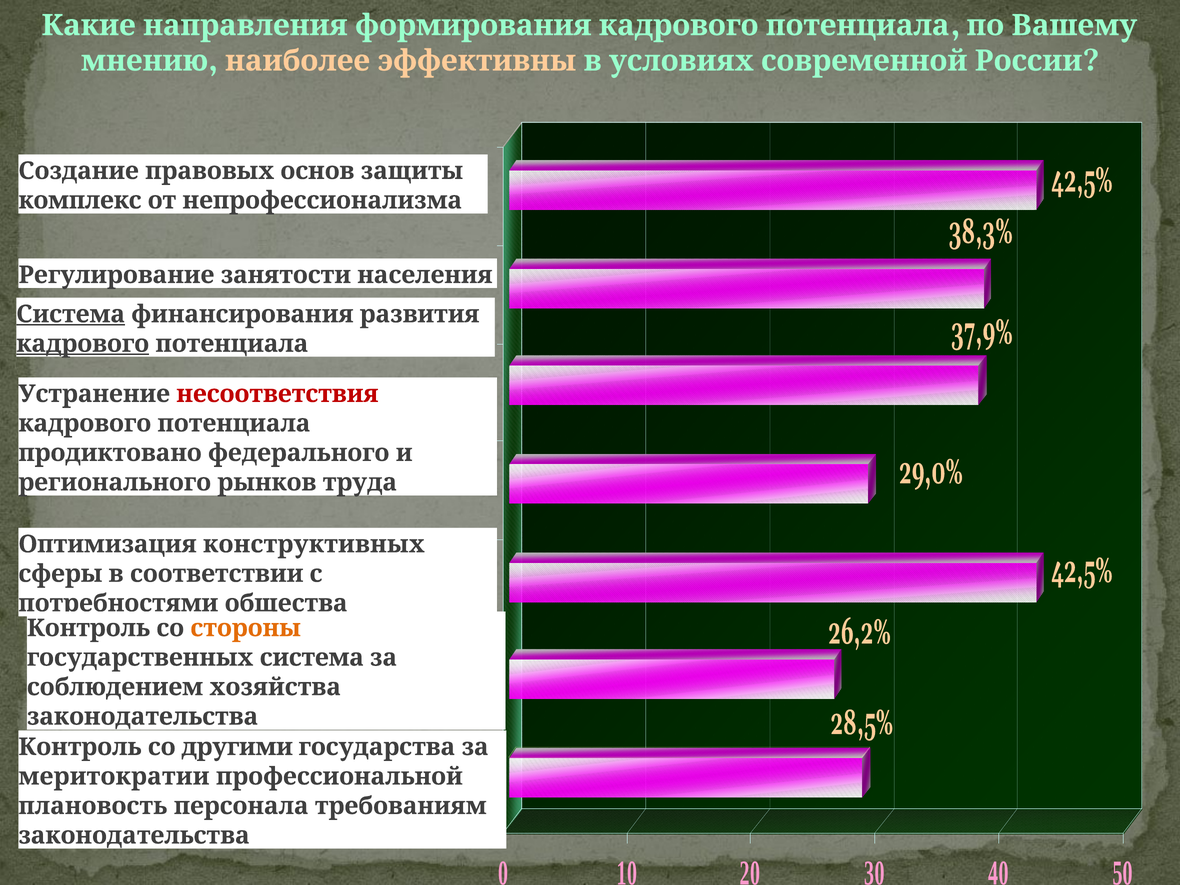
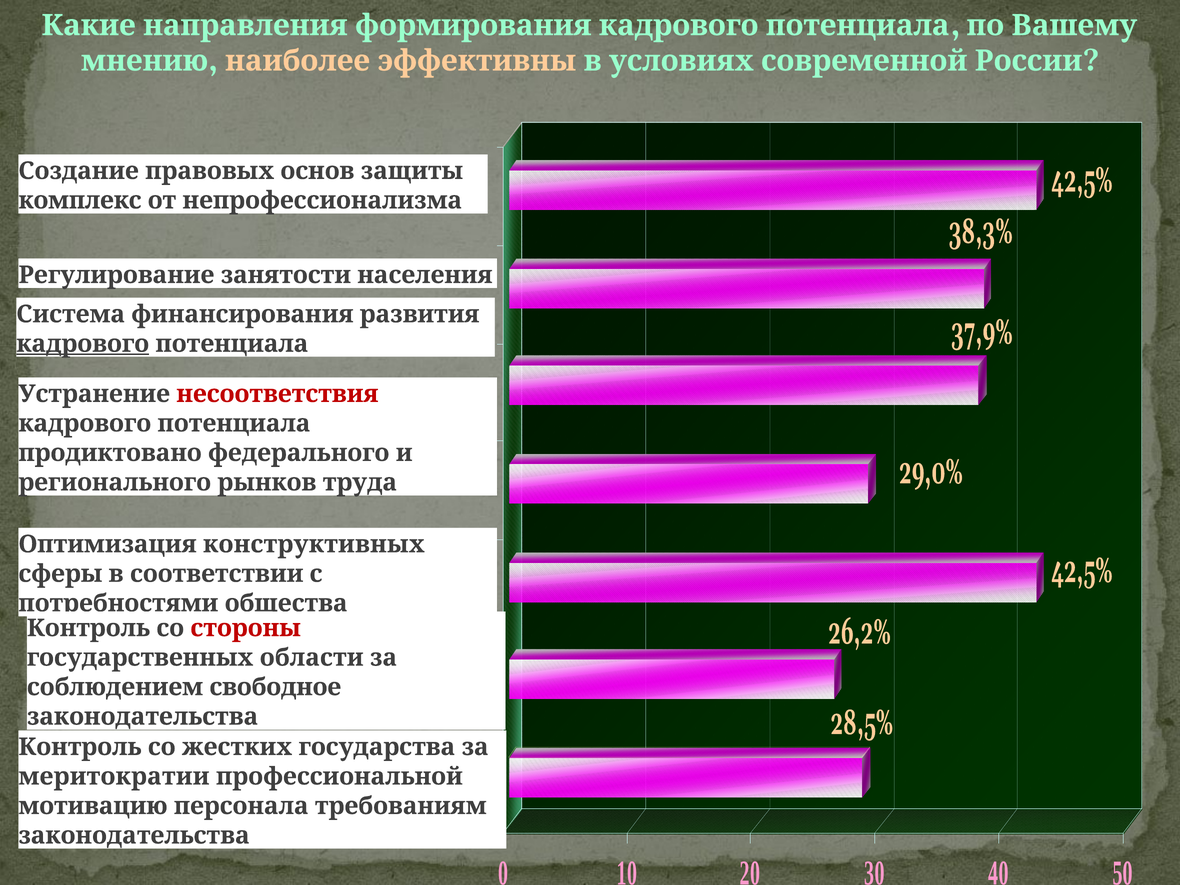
Система at (71, 314) underline: present -> none
стороны colour: orange -> red
государственных система: система -> области
хозяйства: хозяйства -> свободное
другими: другими -> жестких
плановость: плановость -> мотивацию
